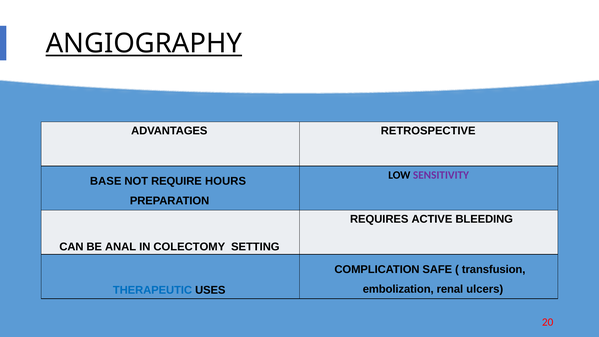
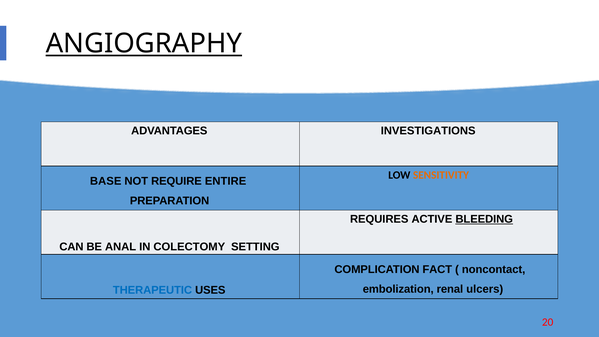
RETROSPECTIVE: RETROSPECTIVE -> INVESTIGATIONS
SENSITIVITY colour: purple -> orange
HOURS: HOURS -> ENTIRE
BLEEDING underline: none -> present
SAFE: SAFE -> FACT
transfusion: transfusion -> noncontact
